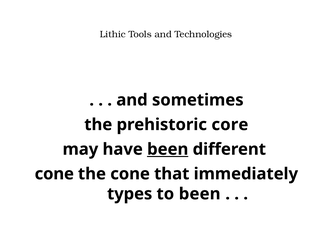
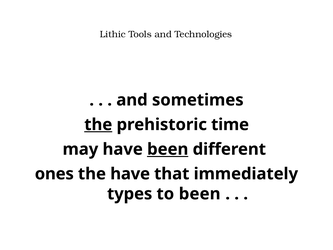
the at (98, 124) underline: none -> present
core: core -> time
cone at (54, 174): cone -> ones
the cone: cone -> have
